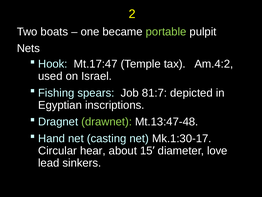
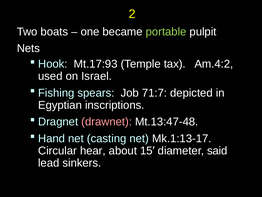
Mt.17:47: Mt.17:47 -> Mt.17:93
81:7: 81:7 -> 71:7
drawnet colour: light green -> pink
Mk.1:30-17: Mk.1:30-17 -> Mk.1:13-17
love: love -> said
